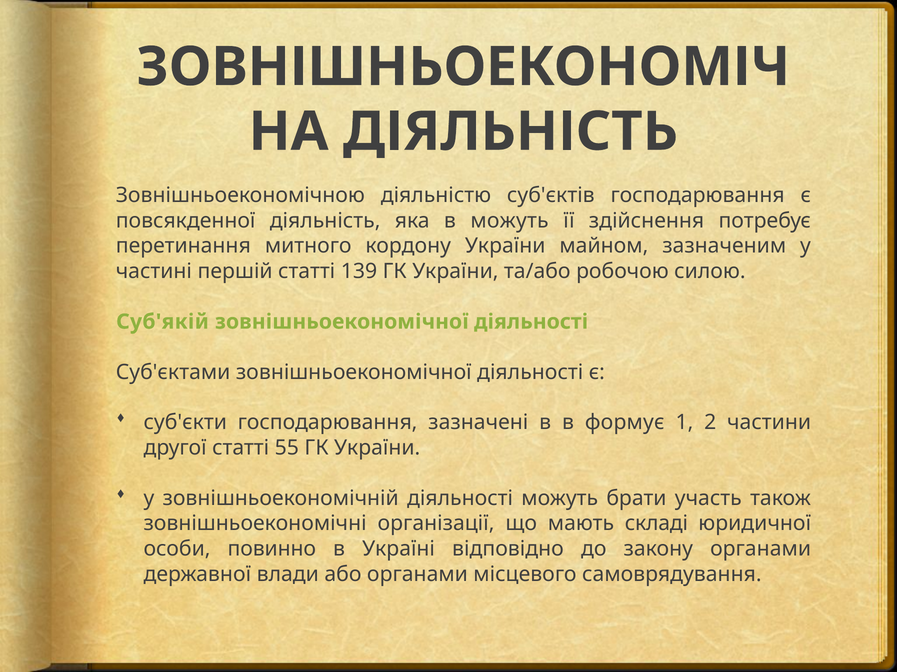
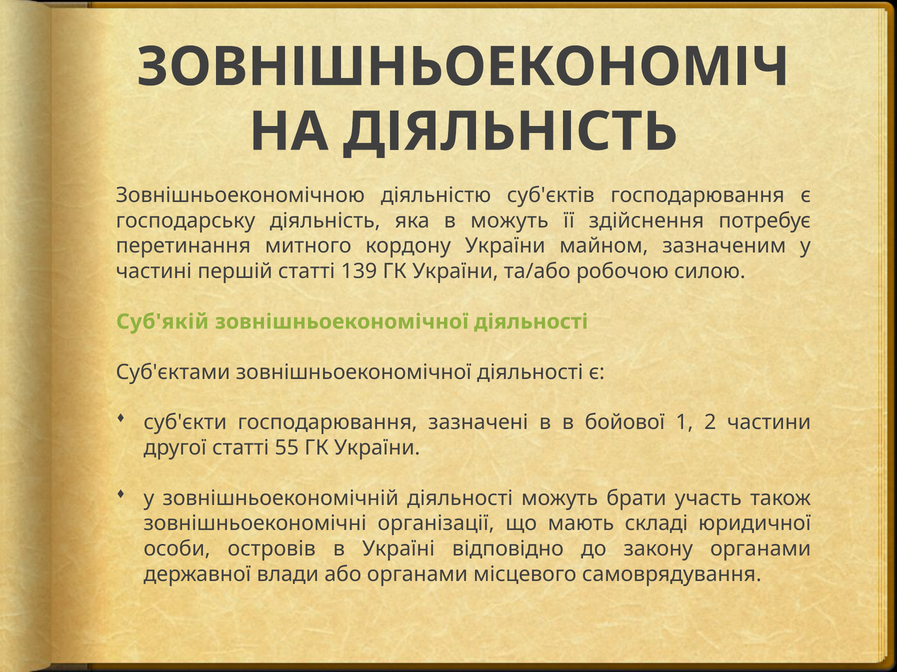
повсякденної: повсякденної -> господарську
формує: формує -> бойової
повинно: повинно -> островів
